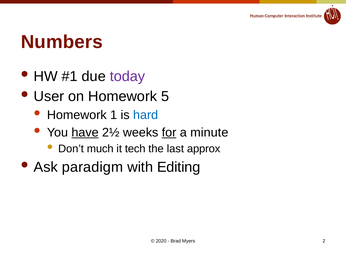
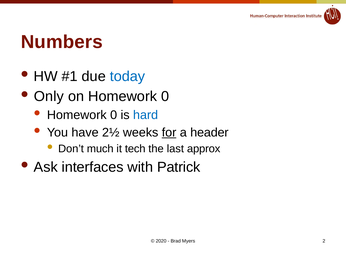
today colour: purple -> blue
User: User -> Only
on Homework 5: 5 -> 0
1 at (114, 115): 1 -> 0
have underline: present -> none
minute: minute -> header
paradigm: paradigm -> interfaces
Editing: Editing -> Patrick
